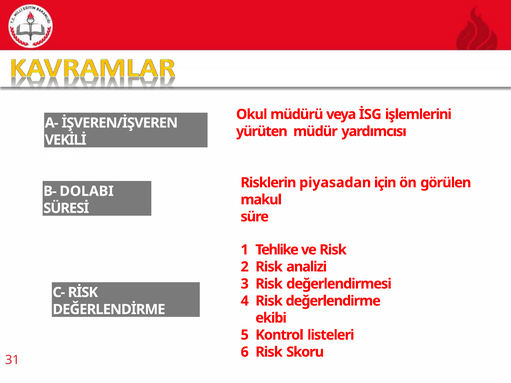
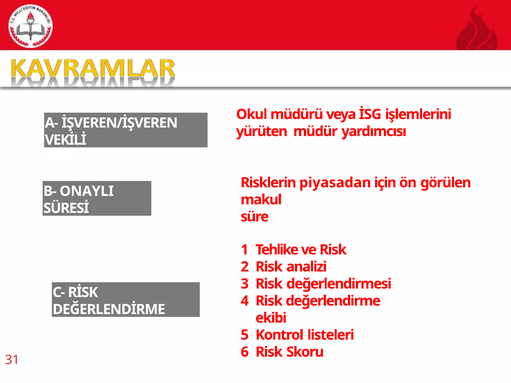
DOLABI: DOLABI -> ONAYLI
